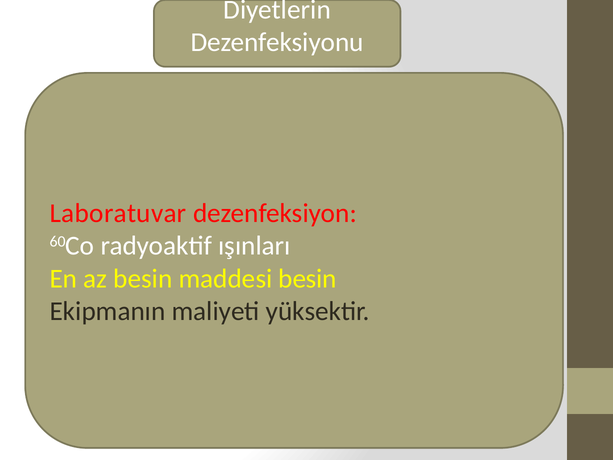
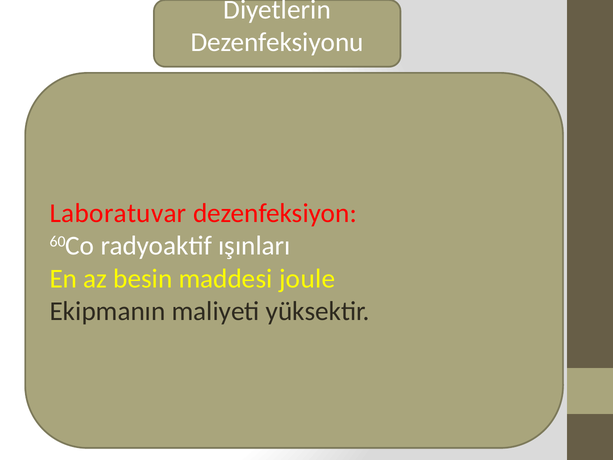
maddesi besin: besin -> joule
